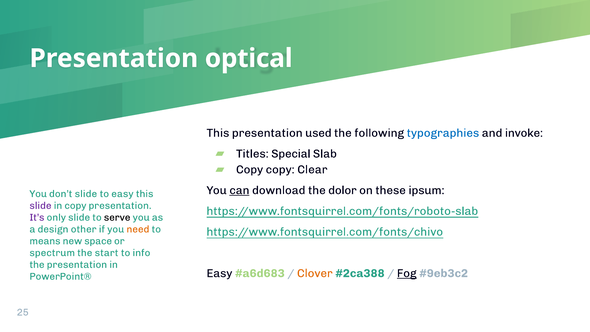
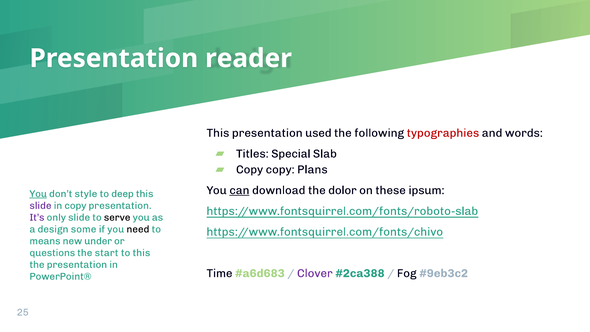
optical: optical -> reader
typographies colour: blue -> red
invoke: invoke -> words
Clear: Clear -> Plans
You at (38, 194) underline: none -> present
don’t slide: slide -> style
to easy: easy -> deep
other: other -> some
need colour: orange -> black
space: space -> under
spectrum: spectrum -> questions
to info: info -> this
Easy at (219, 273): Easy -> Time
Clover colour: orange -> purple
Fog underline: present -> none
